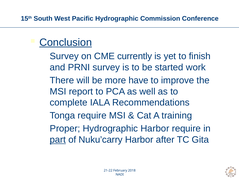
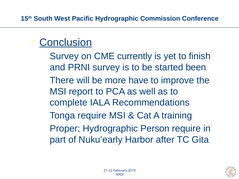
work: work -> been
Hydrographic Harbor: Harbor -> Person
part underline: present -> none
Nuku’carry: Nuku’carry -> Nuku’early
